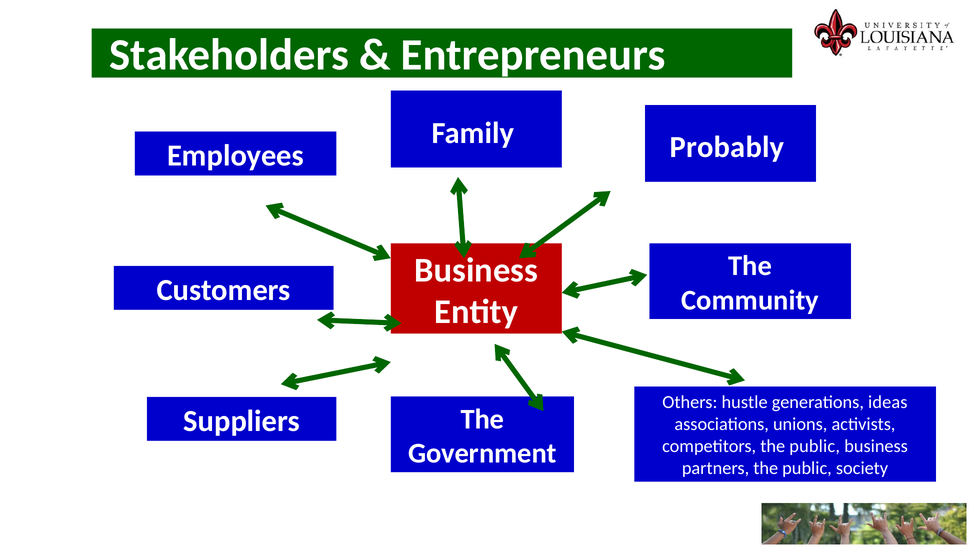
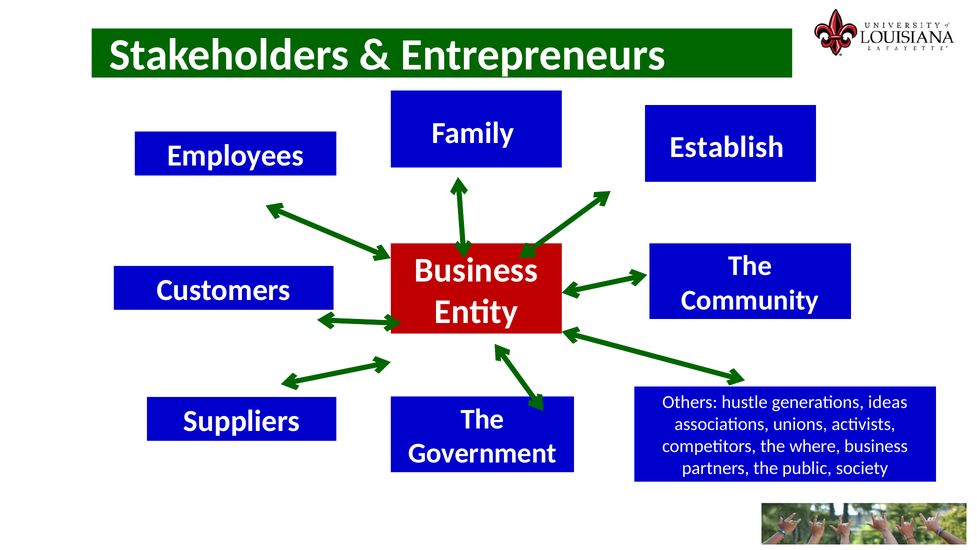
Probably: Probably -> Establish
competitors the public: public -> where
